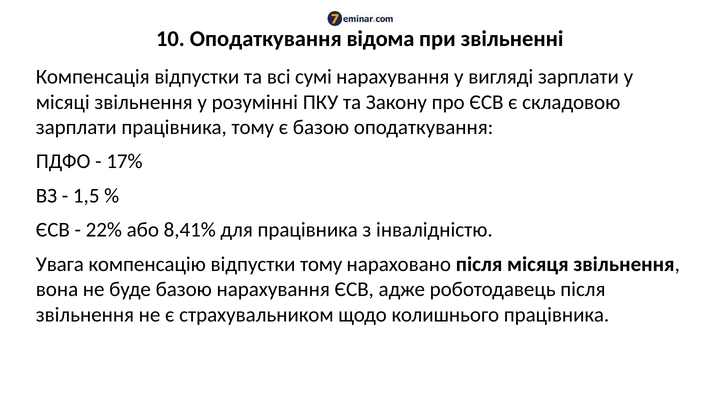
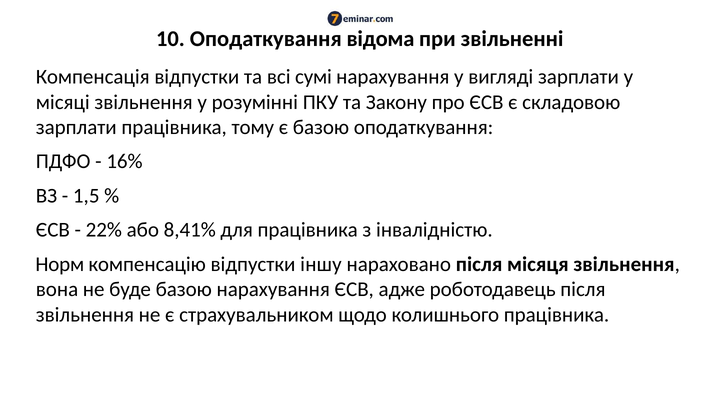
17%: 17% -> 16%
Увага: Увага -> Норм
відпустки тому: тому -> іншу
